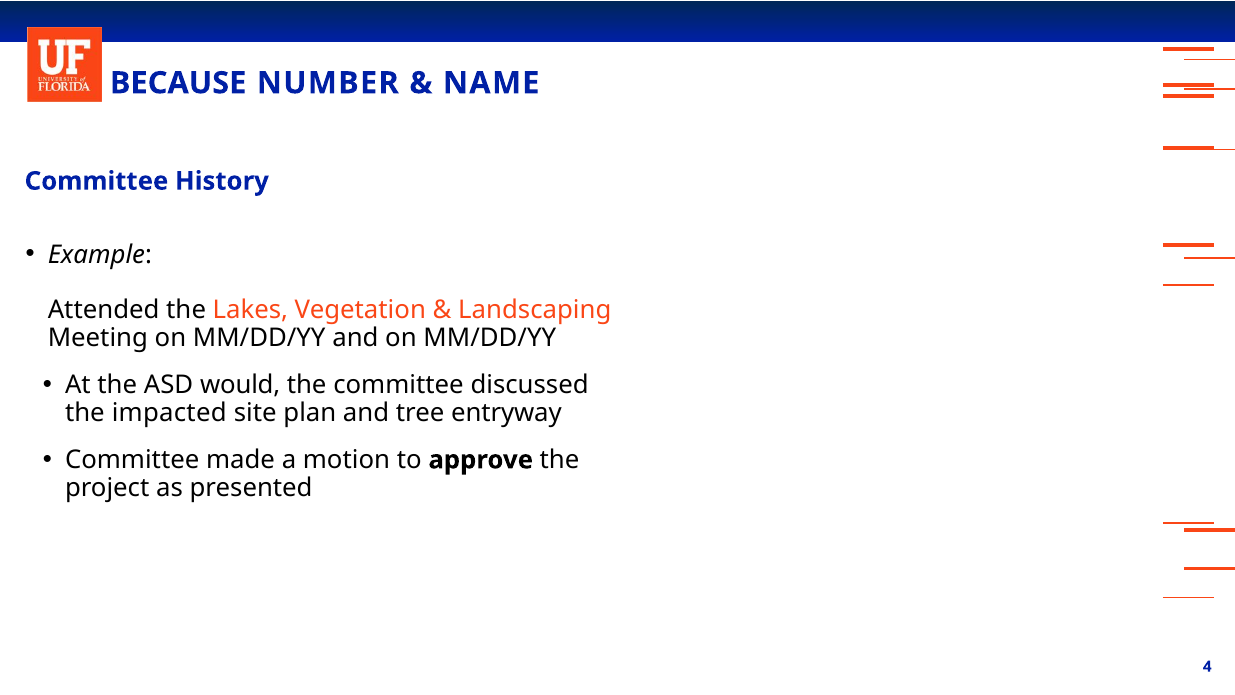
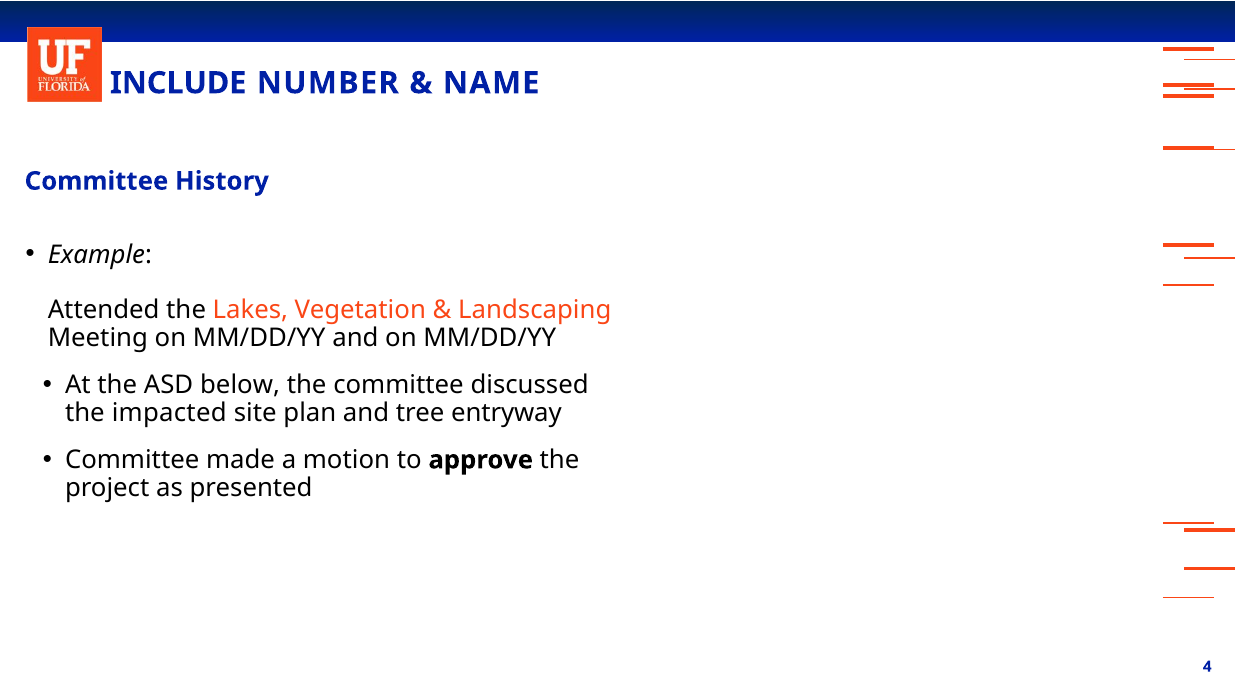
BECAUSE: BECAUSE -> INCLUDE
would: would -> below
